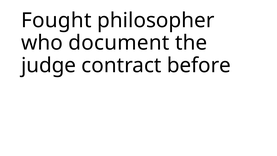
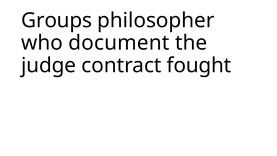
Fought: Fought -> Groups
before: before -> fought
